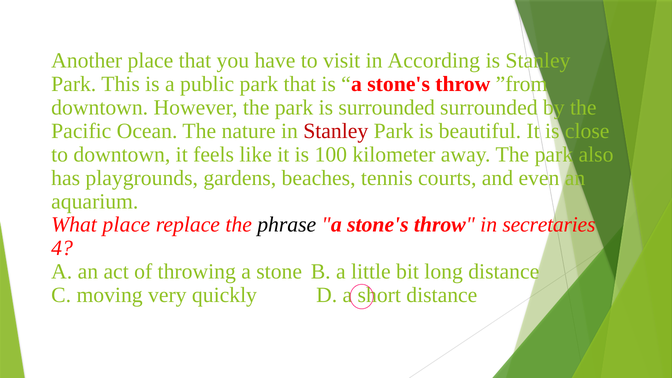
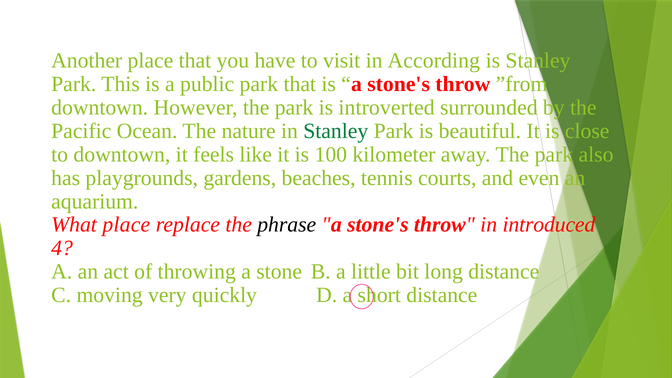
is surrounded: surrounded -> introverted
Stanley at (336, 131) colour: red -> green
secretaries: secretaries -> introduced
